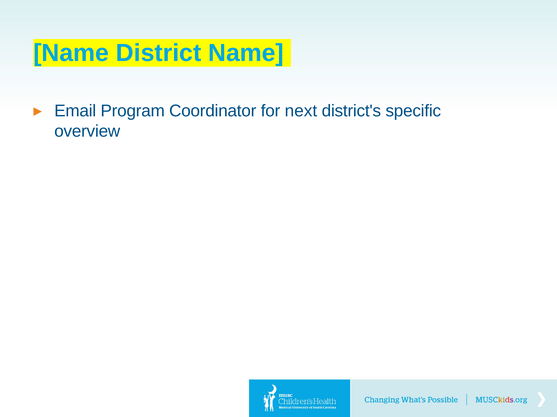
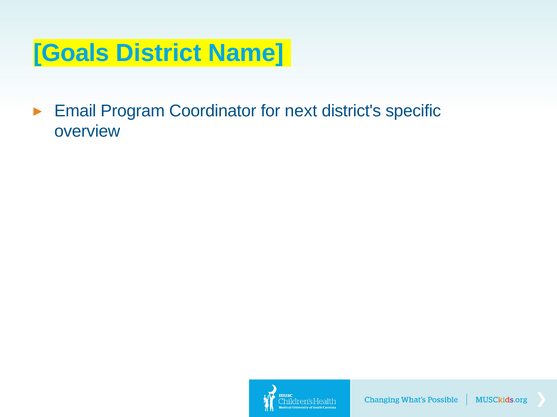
Name at (71, 53): Name -> Goals
